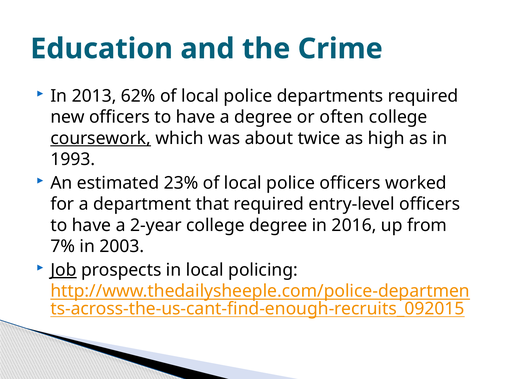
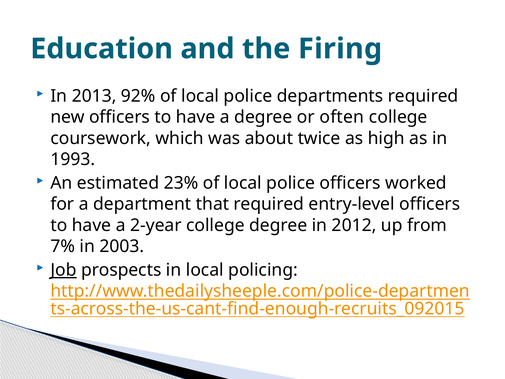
Crime: Crime -> Firing
62%: 62% -> 92%
coursework underline: present -> none
2016: 2016 -> 2012
